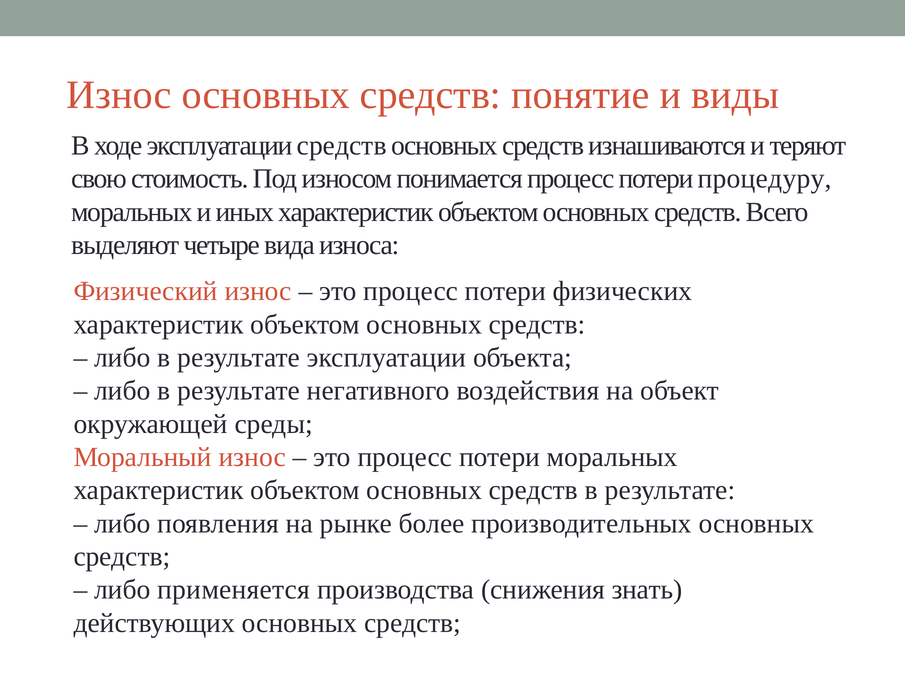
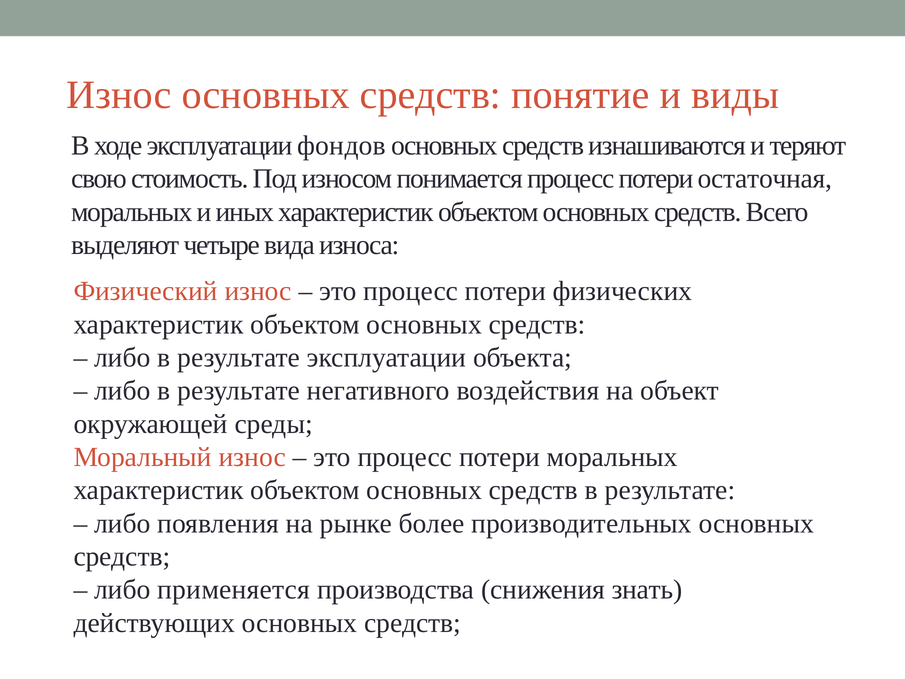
эксплуатации средств: средств -> фондов
процедуру: процедуру -> остаточная
